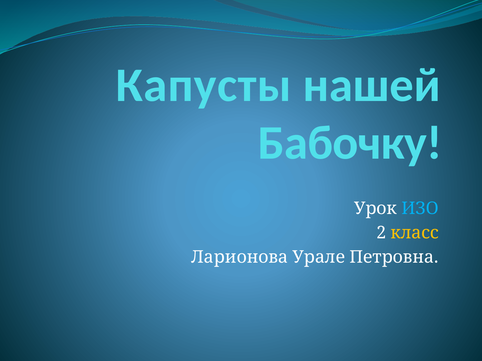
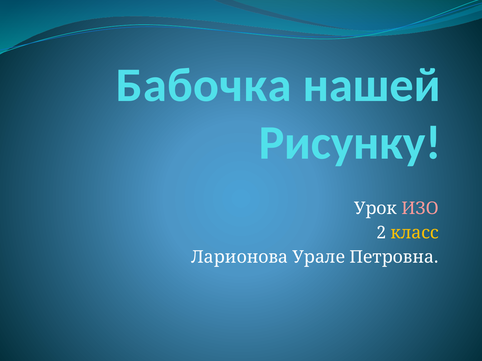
Капусты: Капусты -> Бабочка
Бабочку: Бабочку -> Рисунку
ИЗО colour: light blue -> pink
